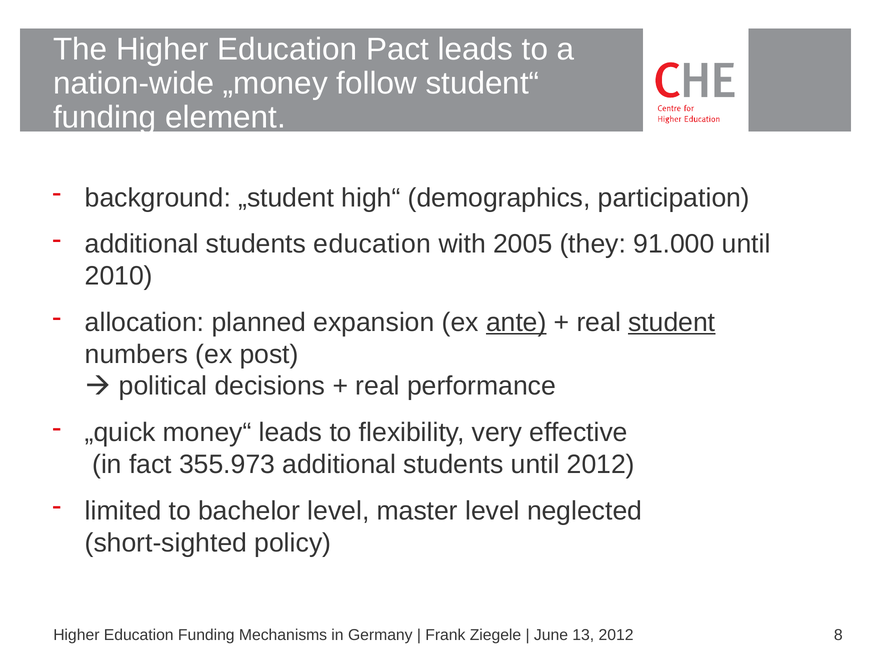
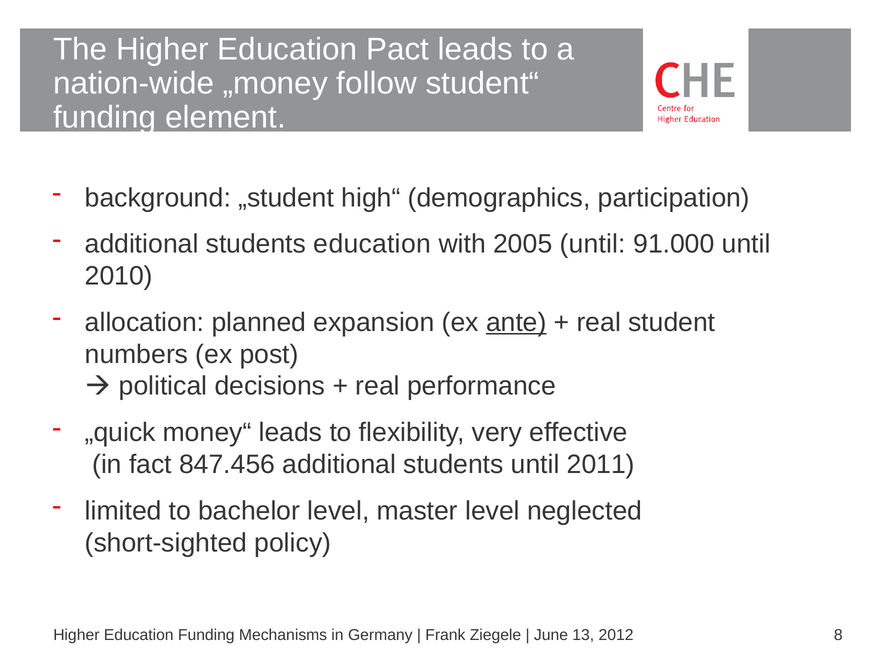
2005 they: they -> until
student underline: present -> none
355.973: 355.973 -> 847.456
until 2012: 2012 -> 2011
